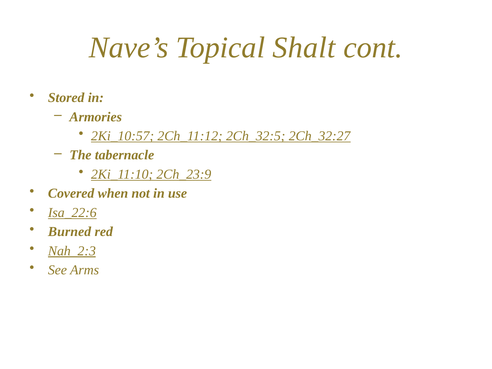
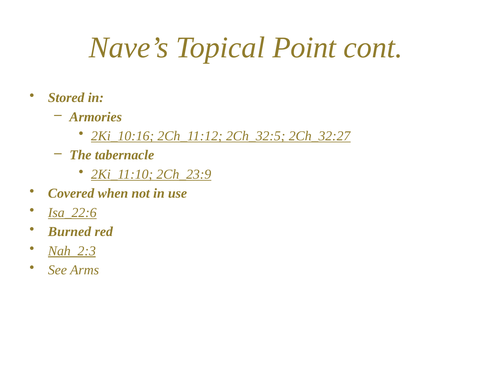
Shalt: Shalt -> Point
2Ki_10:57: 2Ki_10:57 -> 2Ki_10:16
